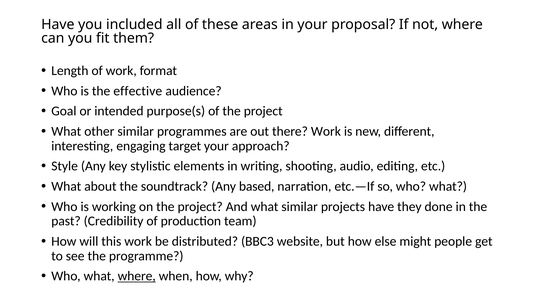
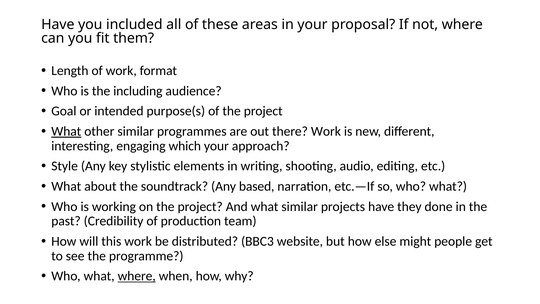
effective: effective -> including
What at (66, 131) underline: none -> present
target: target -> which
